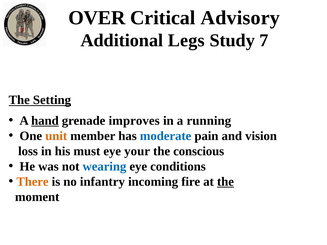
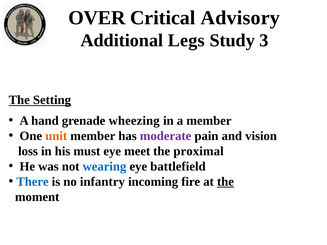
7: 7 -> 3
hand underline: present -> none
improves: improves -> wheezing
a running: running -> member
moderate colour: blue -> purple
your: your -> meet
conscious: conscious -> proximal
conditions: conditions -> battlefield
There colour: orange -> blue
